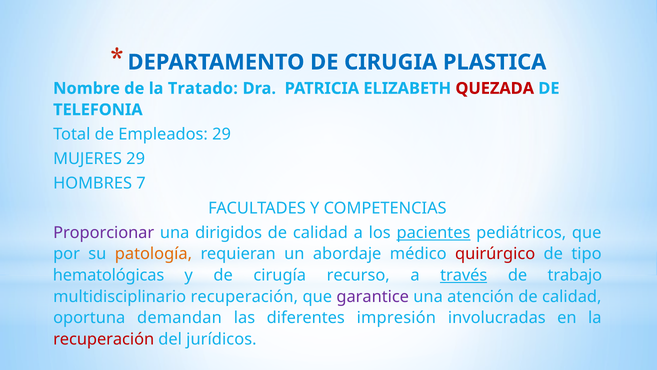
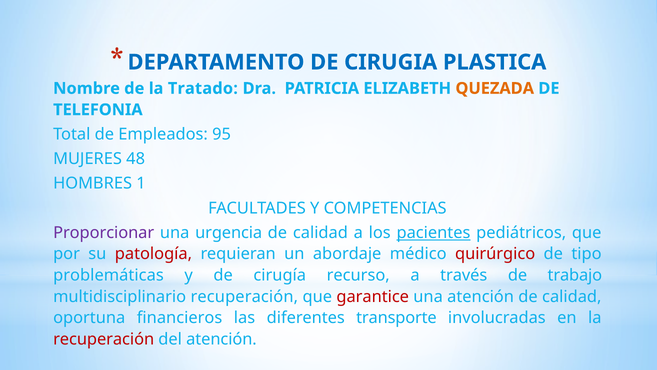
QUEZADA colour: red -> orange
Empleados 29: 29 -> 95
MUJERES 29: 29 -> 48
7: 7 -> 1
dirigidos: dirigidos -> urgencia
patología colour: orange -> red
hematológicas: hematológicas -> problemáticas
través underline: present -> none
garantice colour: purple -> red
demandan: demandan -> financieros
impresión: impresión -> transporte
del jurídicos: jurídicos -> atención
